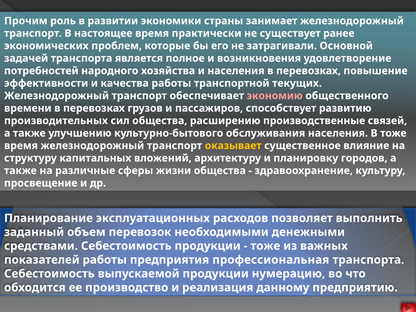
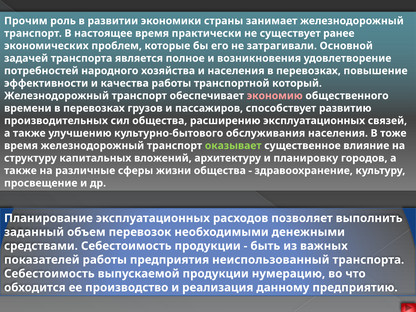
текущих: текущих -> который
расширению производственные: производственные -> эксплуатационных
оказывает colour: yellow -> light green
тоже at (265, 246): тоже -> быть
профессиональная: профессиональная -> неиспользованный
